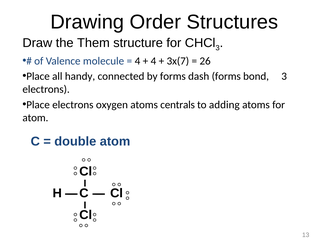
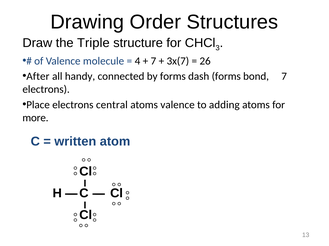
Them: Them -> Triple
4 at (153, 61): 4 -> 7
Place at (38, 76): Place -> After
bond 3: 3 -> 7
oxygen: oxygen -> central
atoms centrals: centrals -> valence
atom at (35, 118): atom -> more
double: double -> written
